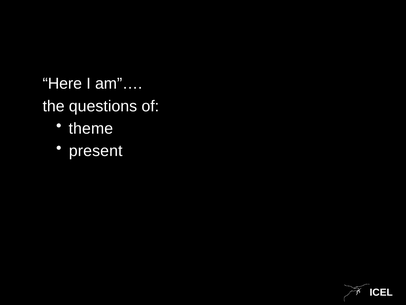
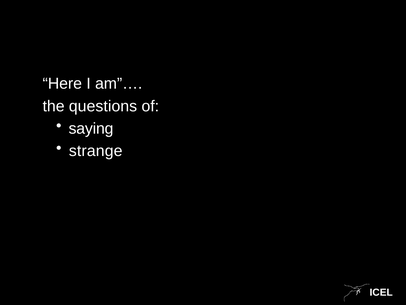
theme: theme -> saying
present: present -> strange
